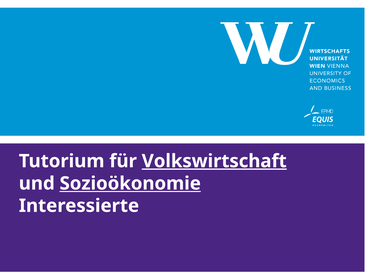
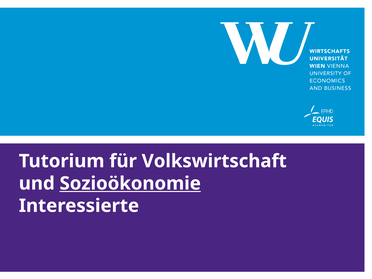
Volkswirtschaft underline: present -> none
